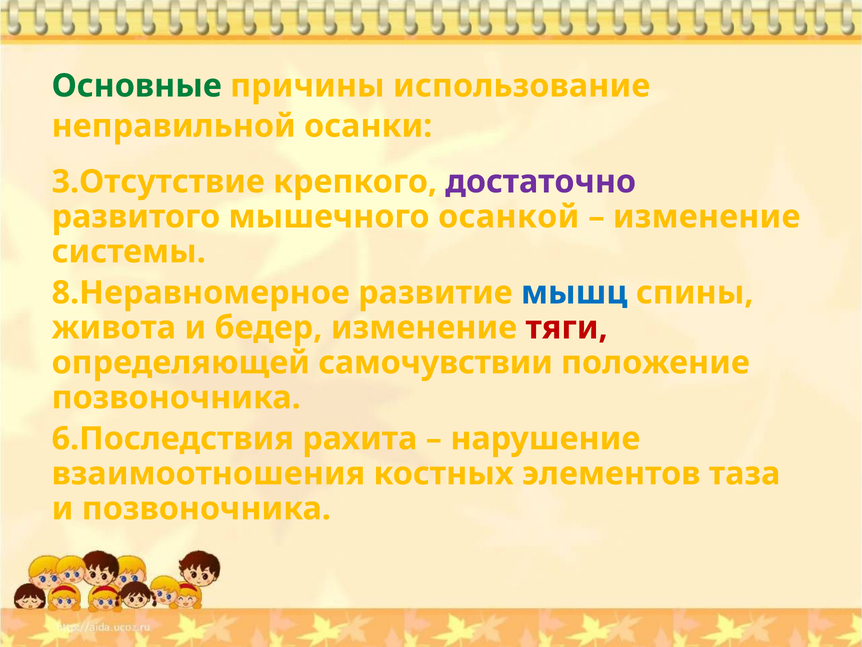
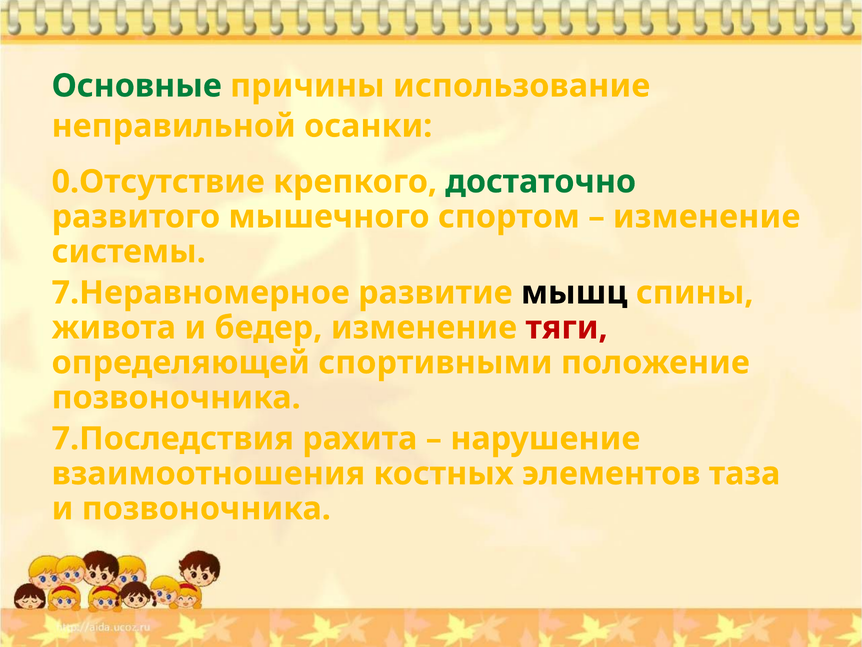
3.Отсутствие: 3.Отсутствие -> 0.Отсутствие
достаточно colour: purple -> green
осанкой: осанкой -> спортом
8.Неравномерное: 8.Неравномерное -> 7.Неравномерное
мышц colour: blue -> black
самочувствии: самочувствии -> спортивными
6.Последствия: 6.Последствия -> 7.Последствия
